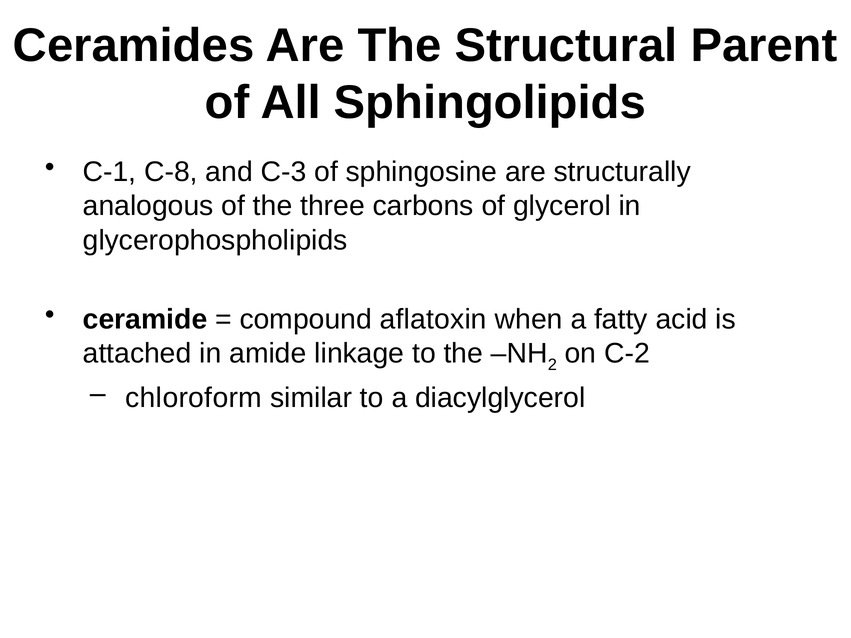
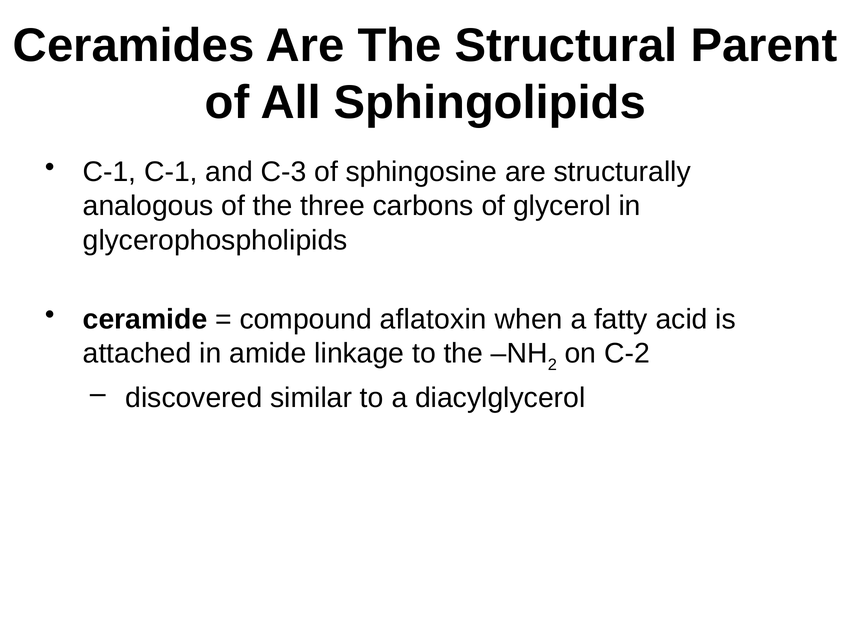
C-1 C-8: C-8 -> C-1
chloroform: chloroform -> discovered
